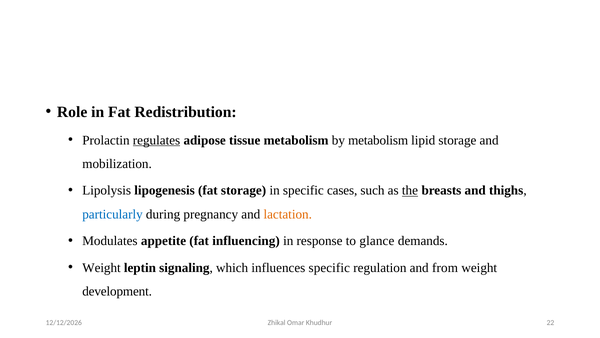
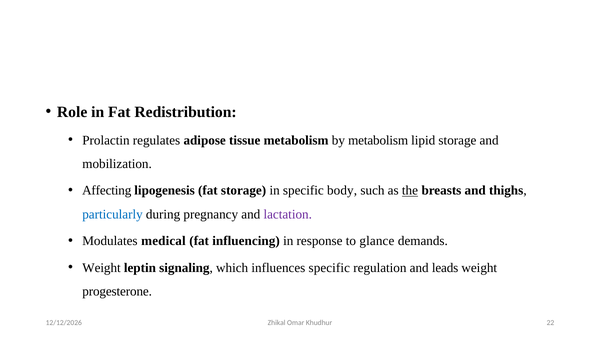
regulates underline: present -> none
Lipolysis: Lipolysis -> Affecting
cases: cases -> body
lactation colour: orange -> purple
appetite: appetite -> medical
from: from -> leads
development: development -> progesterone
